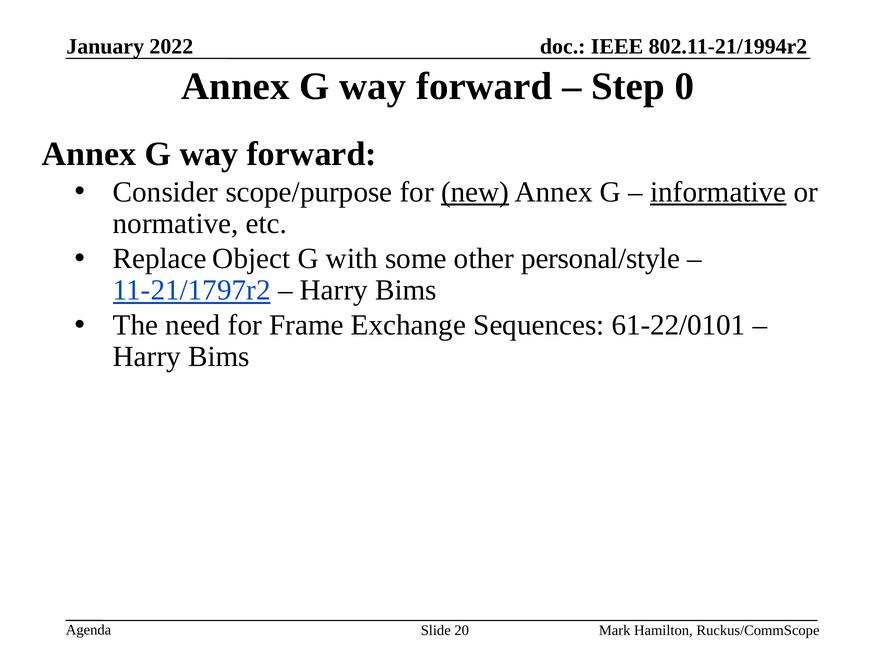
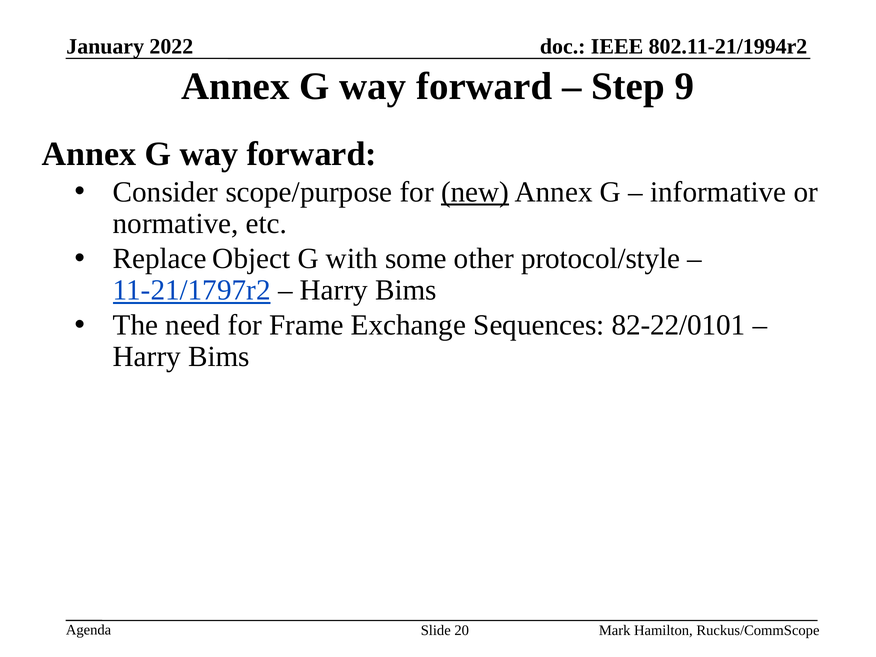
0: 0 -> 9
informative underline: present -> none
personal/style: personal/style -> protocol/style
61-22/0101: 61-22/0101 -> 82-22/0101
